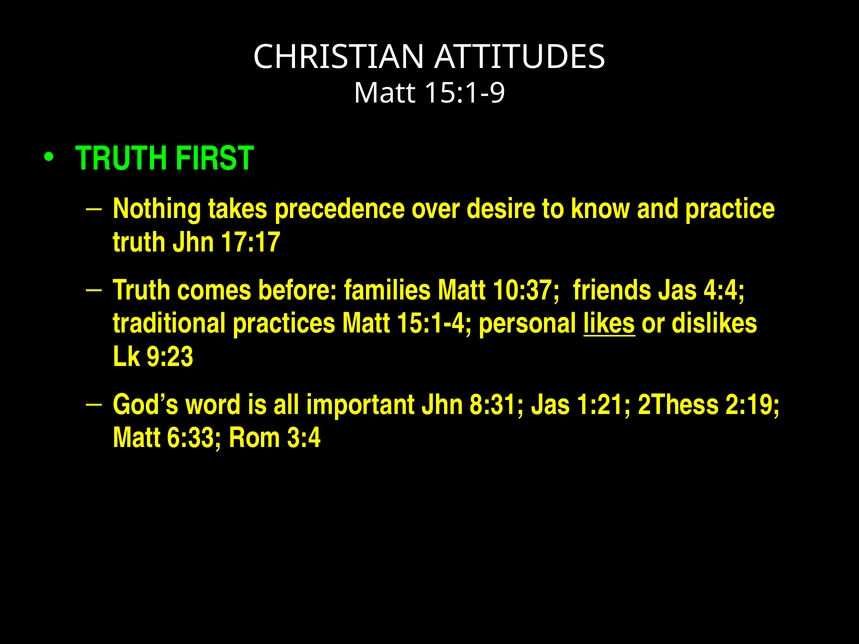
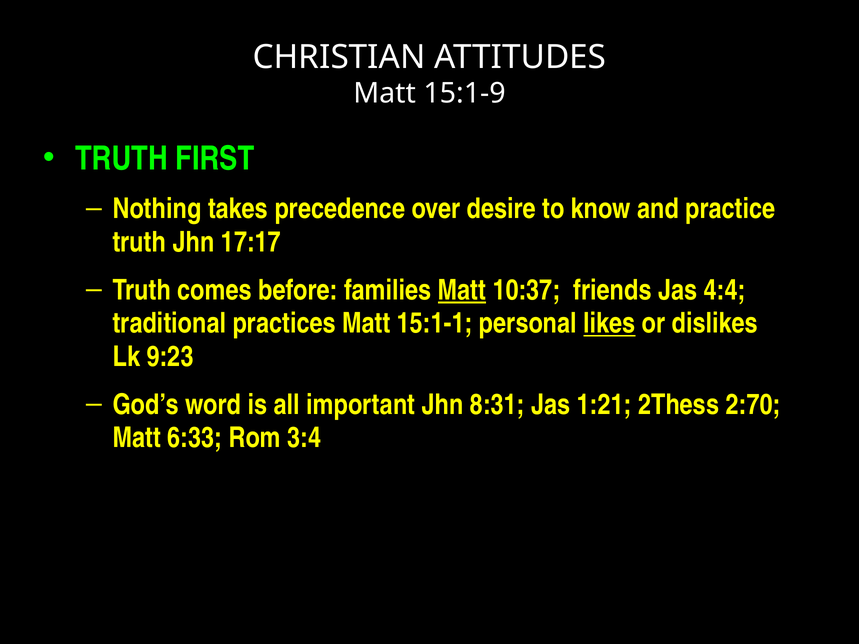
Matt at (462, 290) underline: none -> present
15:1-4: 15:1-4 -> 15:1-1
2:19: 2:19 -> 2:70
